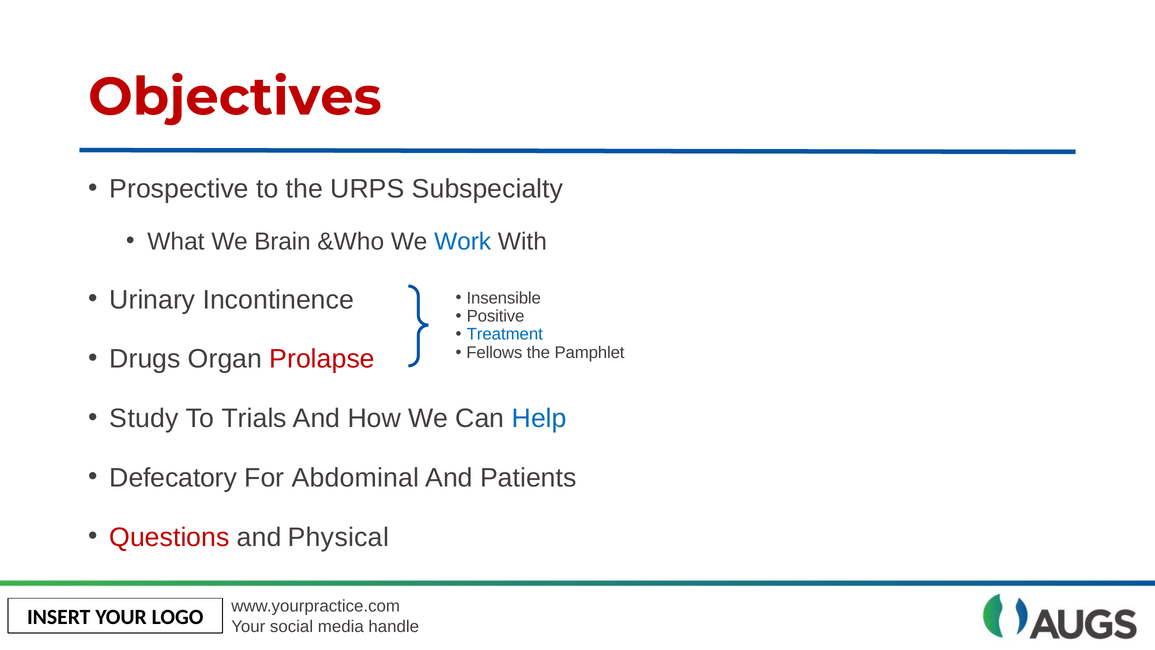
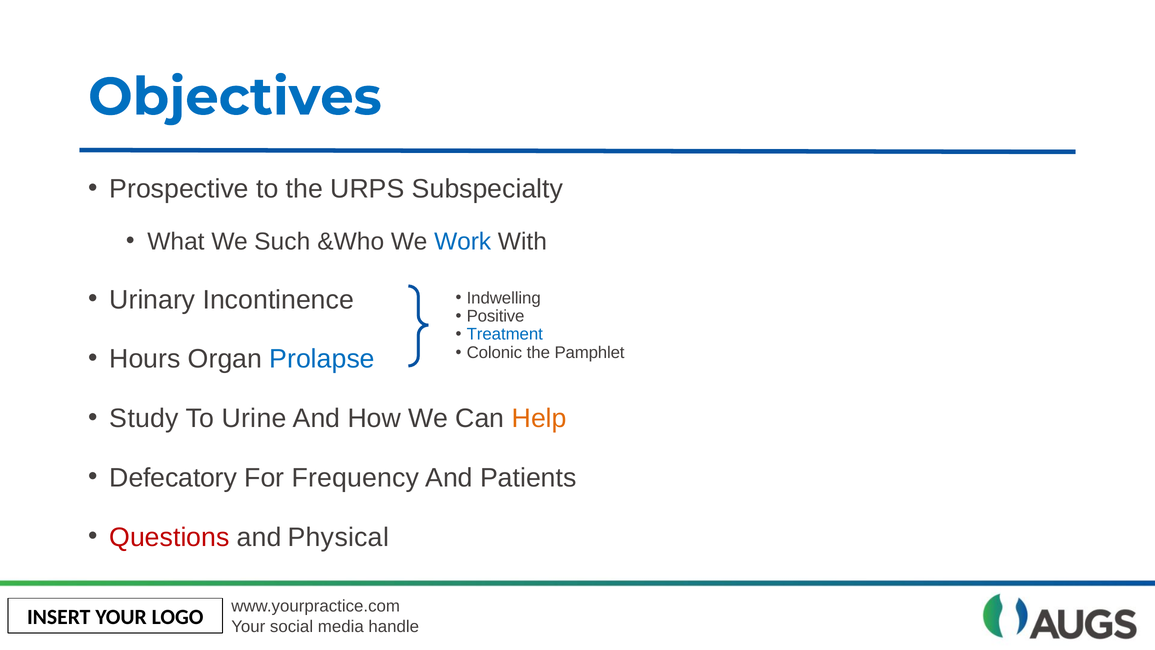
Objectives colour: red -> blue
Brain: Brain -> Such
Insensible: Insensible -> Indwelling
Fellows: Fellows -> Colonic
Drugs: Drugs -> Hours
Prolapse colour: red -> blue
Trials: Trials -> Urine
Help colour: blue -> orange
Abdominal: Abdominal -> Frequency
